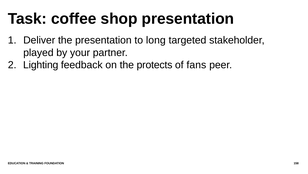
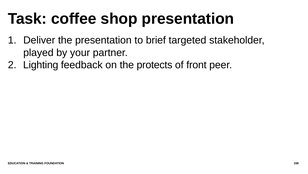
long: long -> brief
fans: fans -> front
